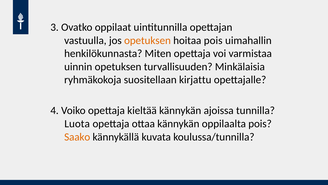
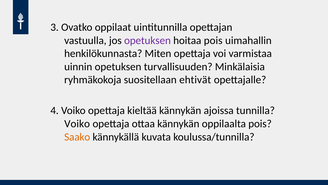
opetuksen at (147, 40) colour: orange -> purple
kirjattu: kirjattu -> ehtivät
Luota at (77, 123): Luota -> Voiko
